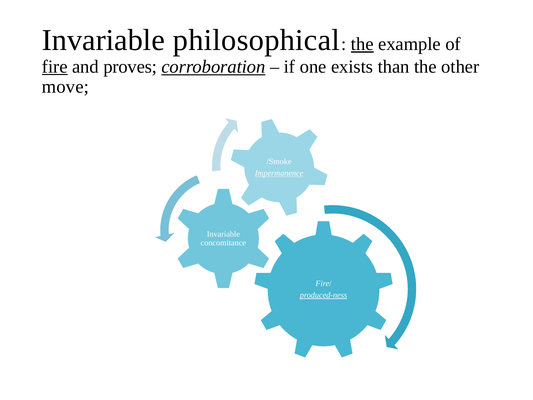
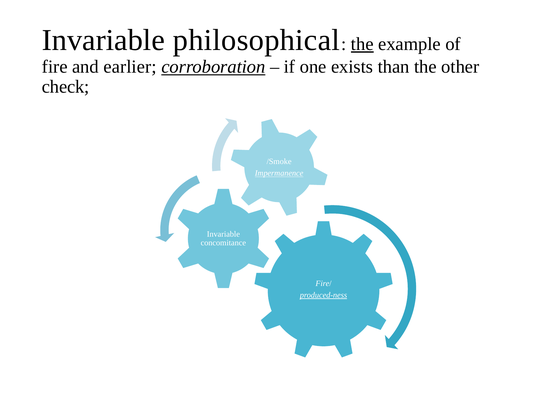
fire underline: present -> none
proves: proves -> earlier
move: move -> check
